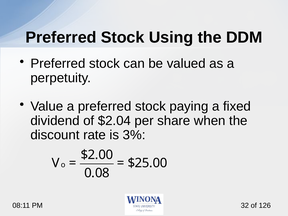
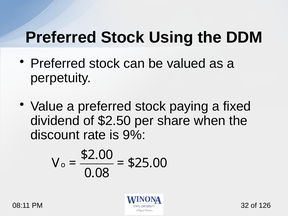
$2.04: $2.04 -> $2.50
3%: 3% -> 9%
